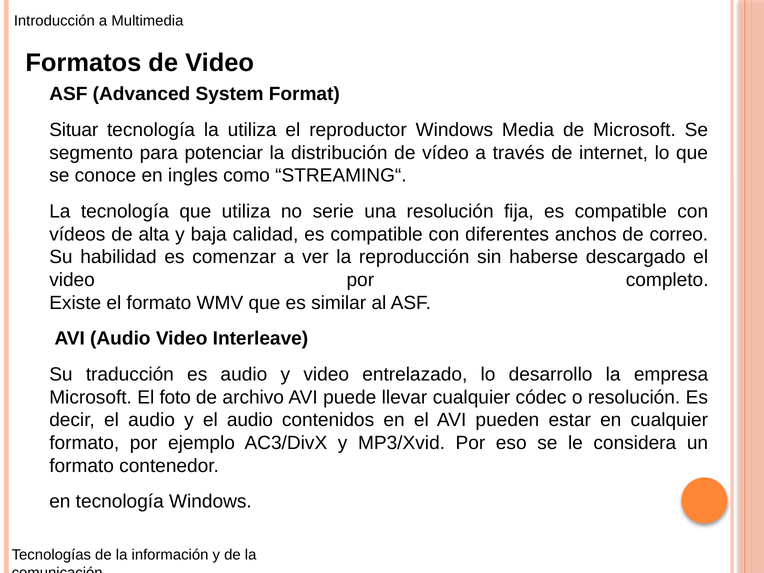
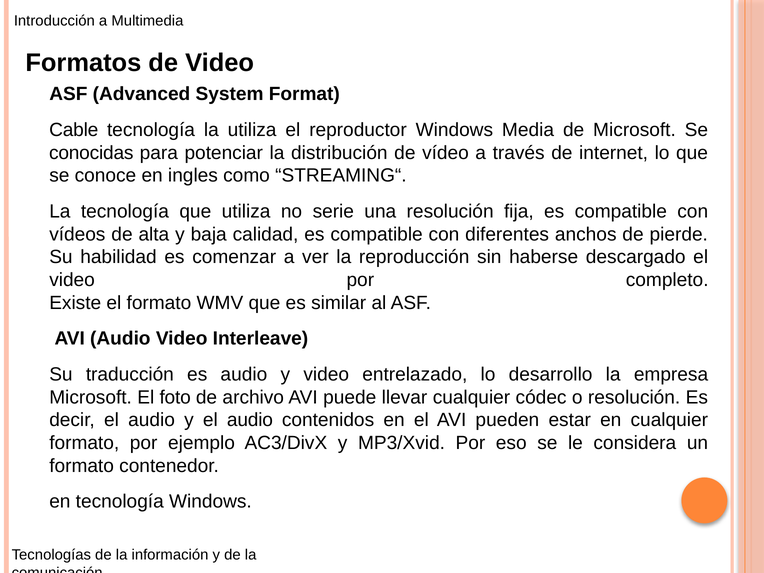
Situar: Situar -> Cable
segmento: segmento -> conocidas
correo: correo -> pierde
